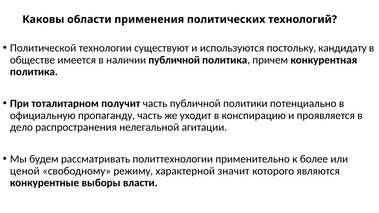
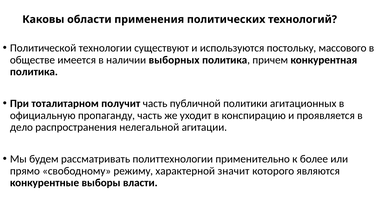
кандидату: кандидату -> массового
наличии публичной: публичной -> выборных
потенциально: потенциально -> агитационных
ценой: ценой -> прямо
